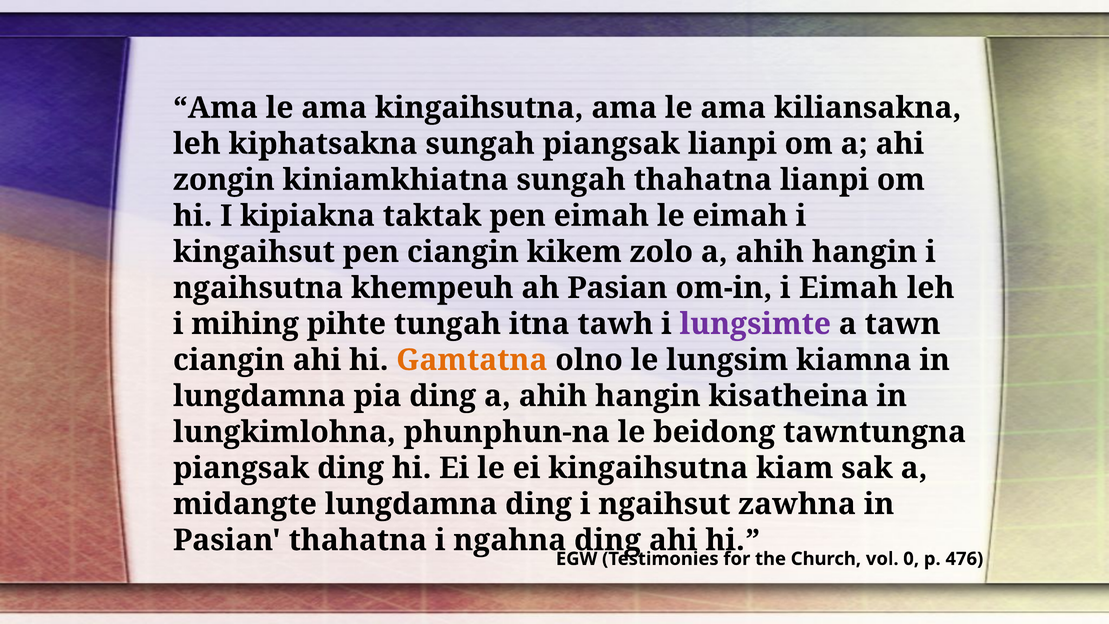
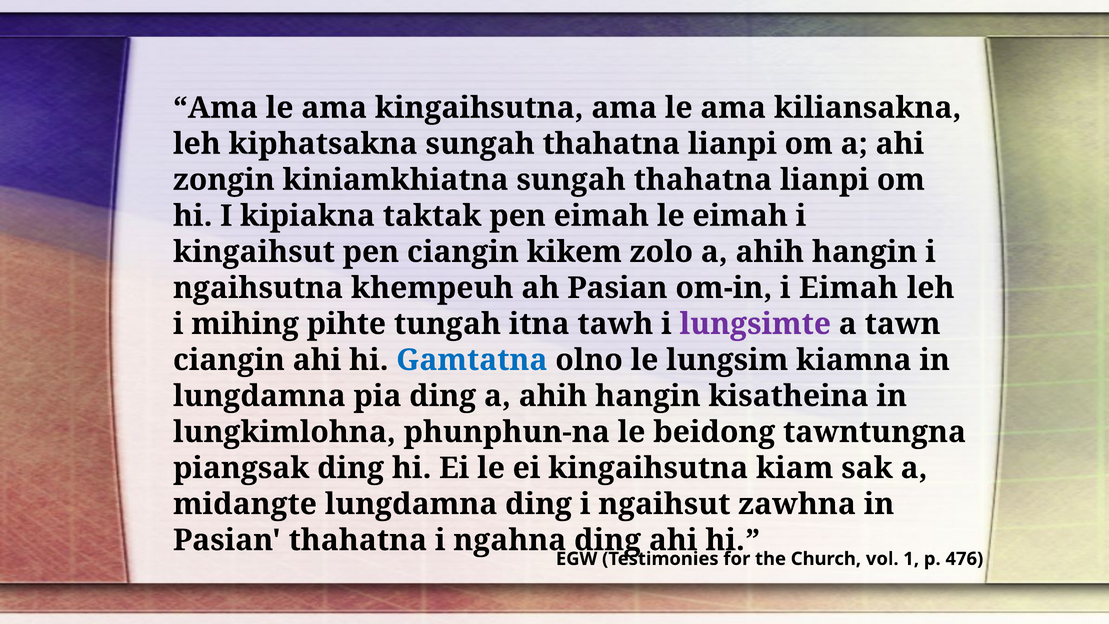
kiphatsakna sungah piangsak: piangsak -> thahatna
Gamtatna colour: orange -> blue
0: 0 -> 1
